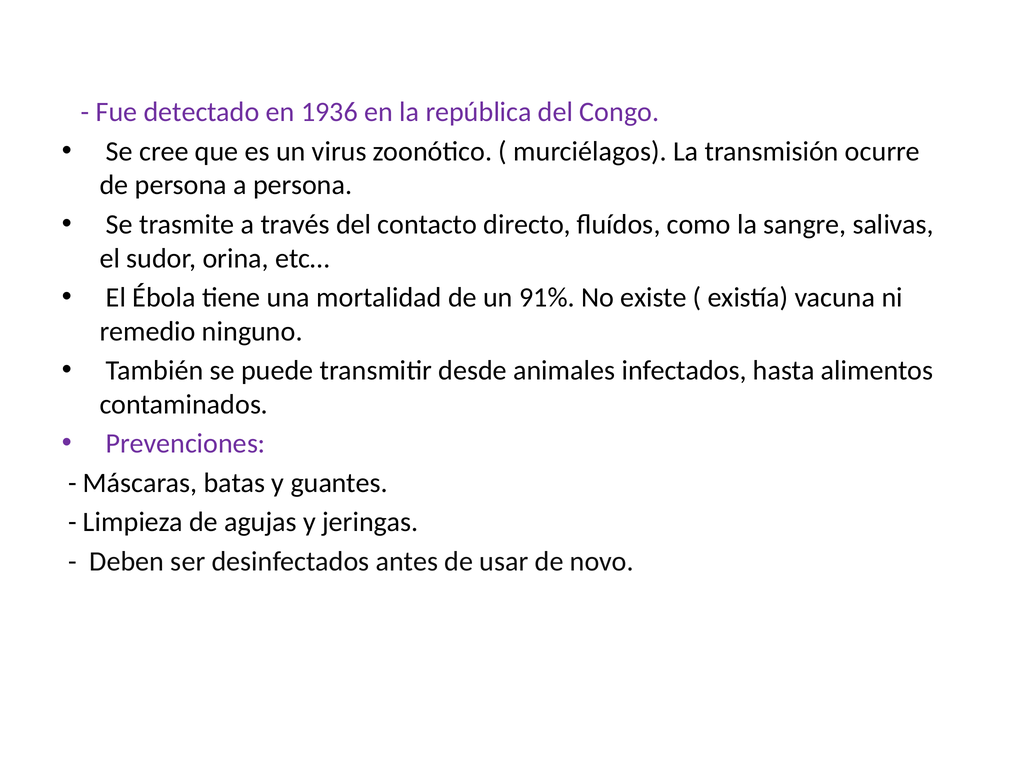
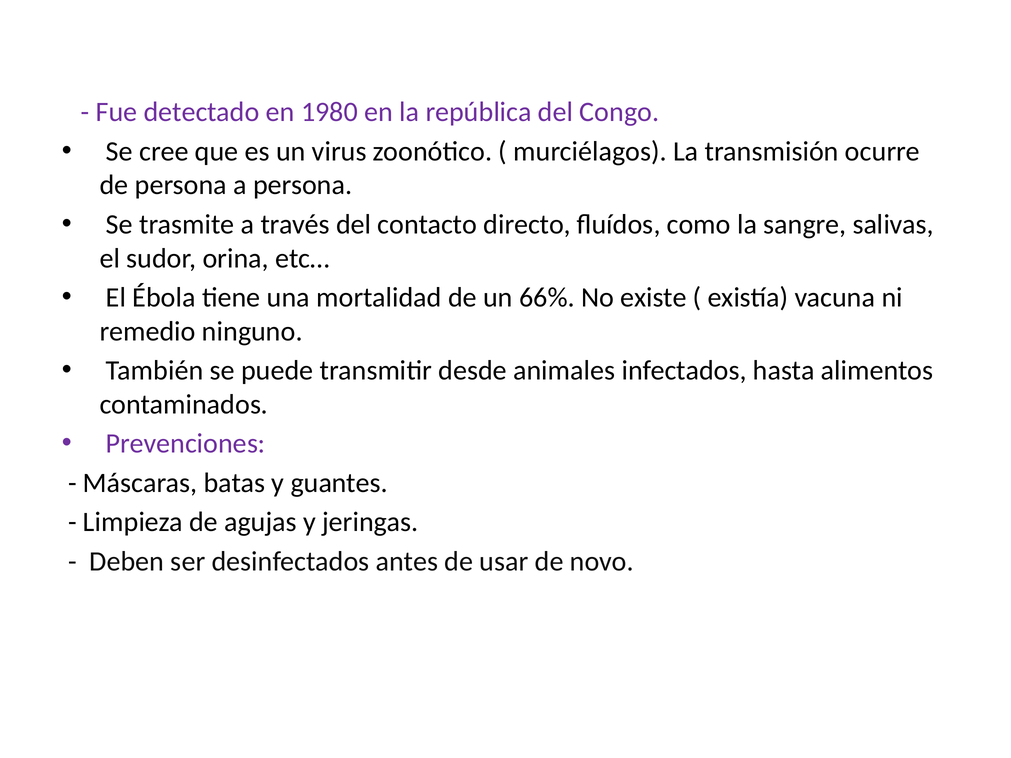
1936: 1936 -> 1980
91%: 91% -> 66%
